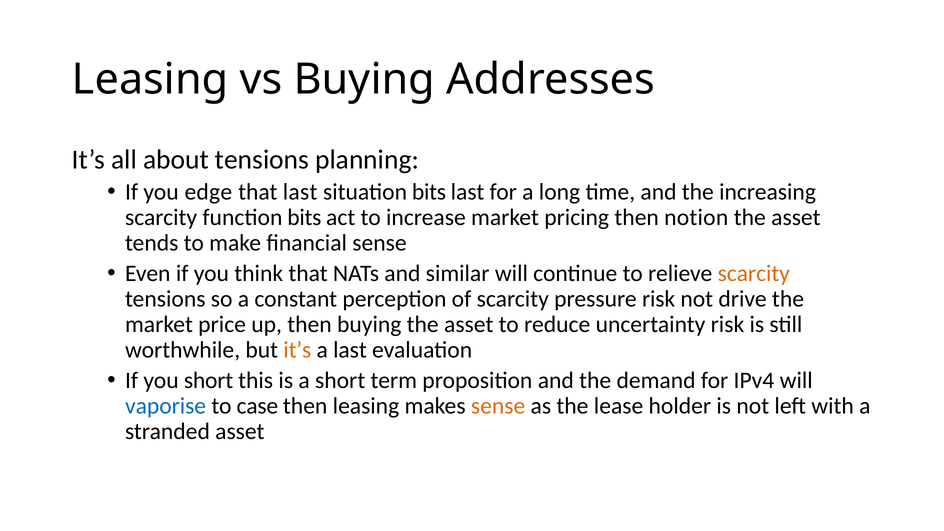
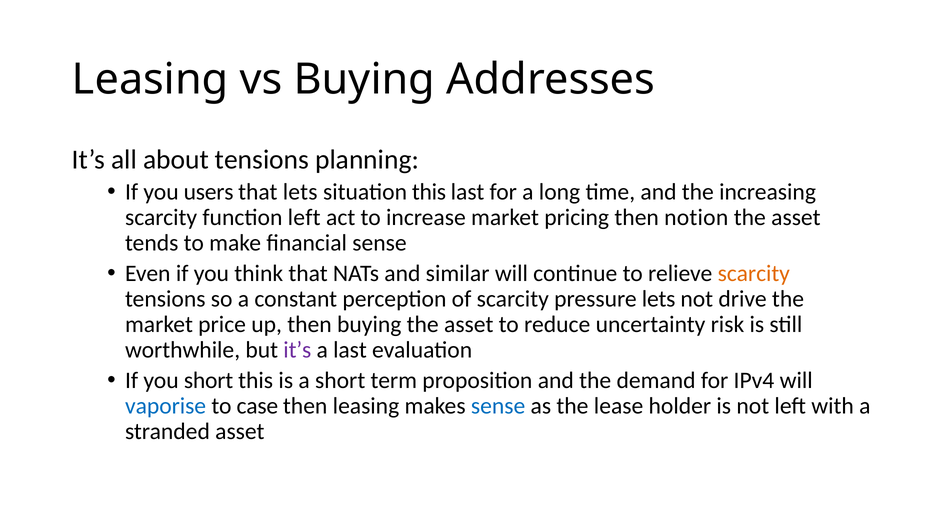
edge: edge -> users
that last: last -> lets
situation bits: bits -> this
function bits: bits -> left
pressure risk: risk -> lets
it’s at (297, 350) colour: orange -> purple
sense at (498, 406) colour: orange -> blue
